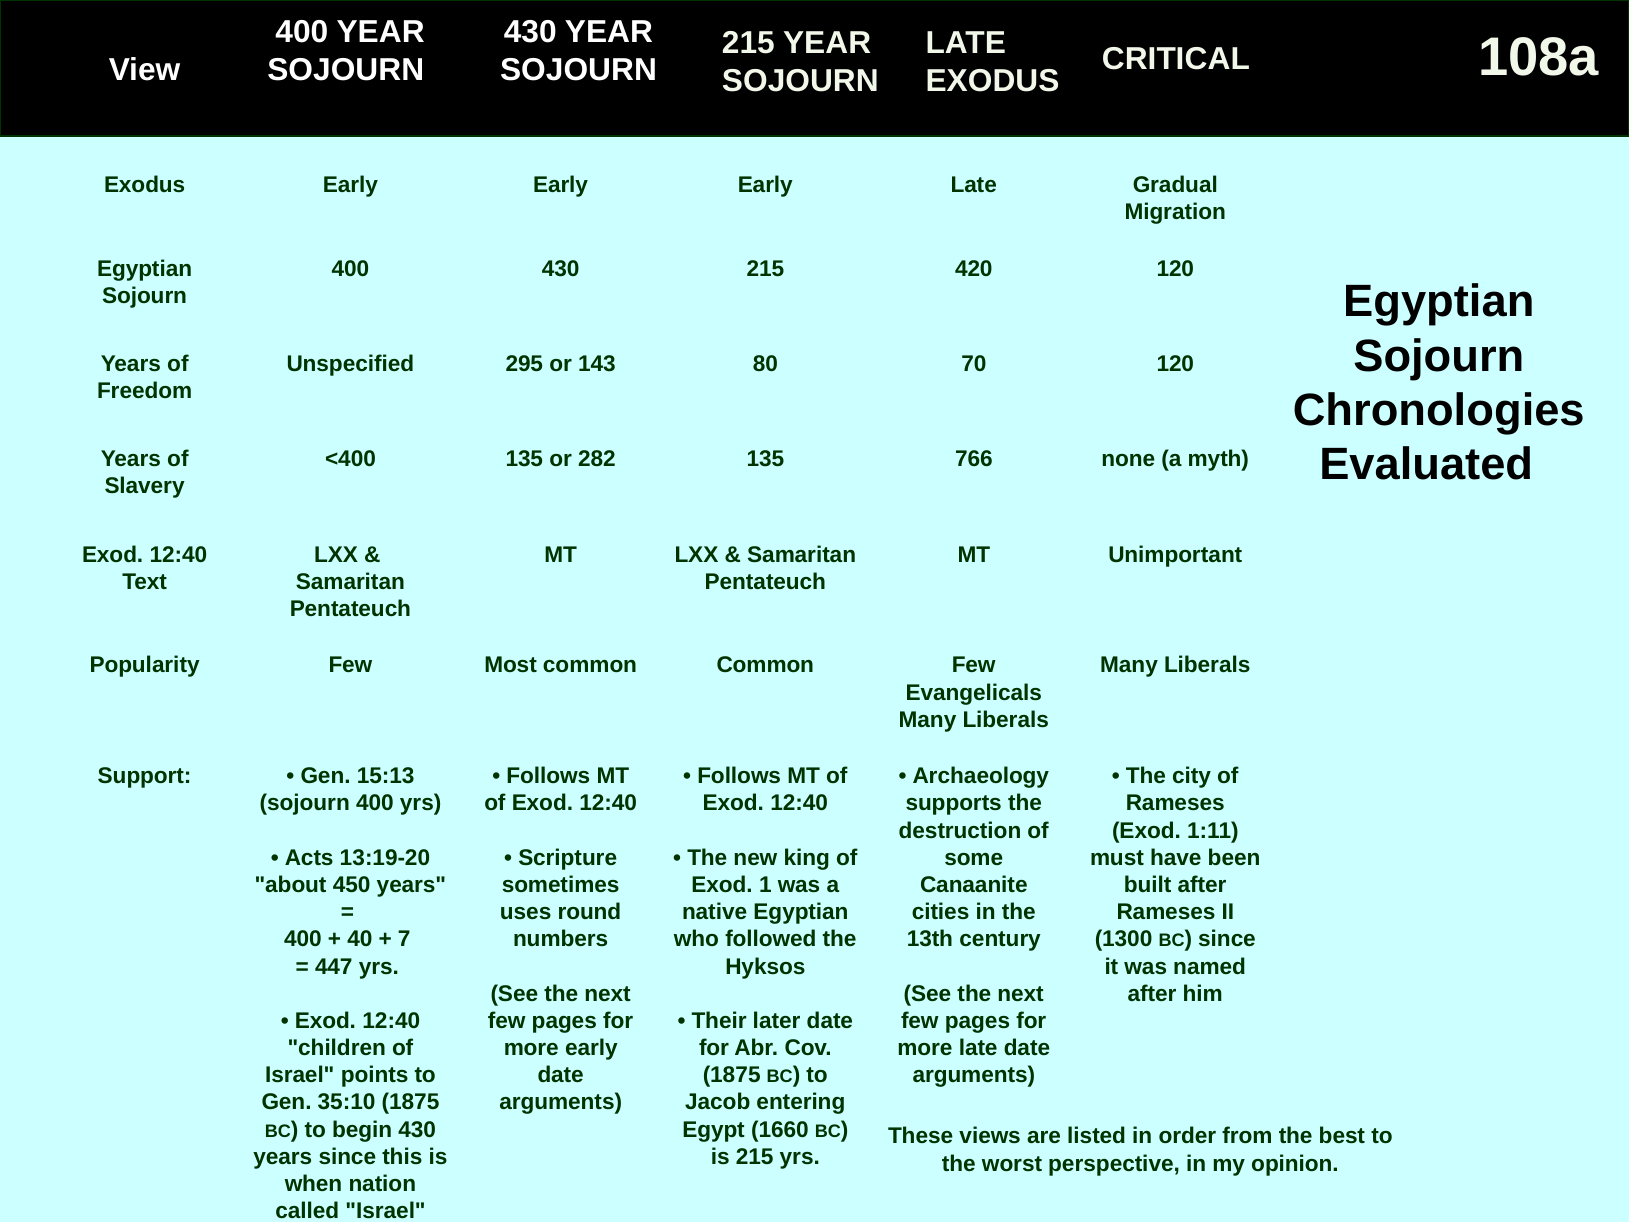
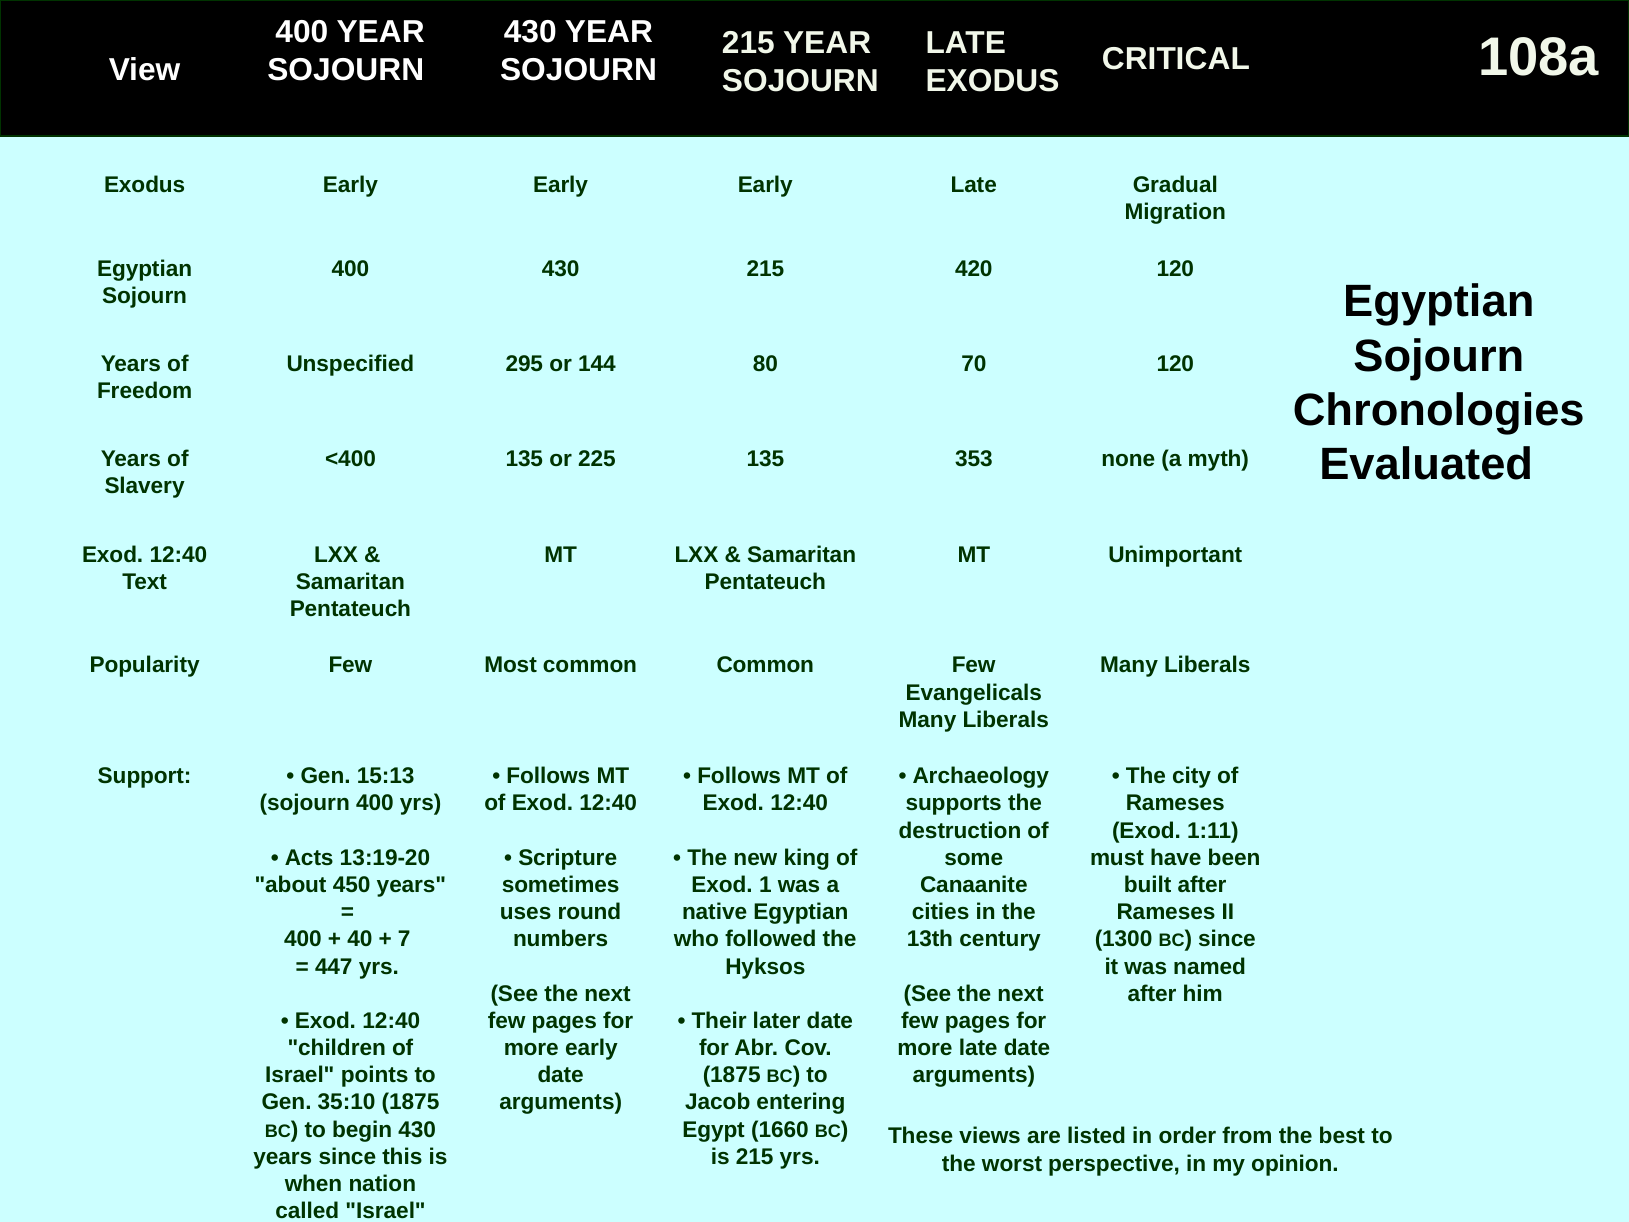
143: 143 -> 144
282: 282 -> 225
766: 766 -> 353
